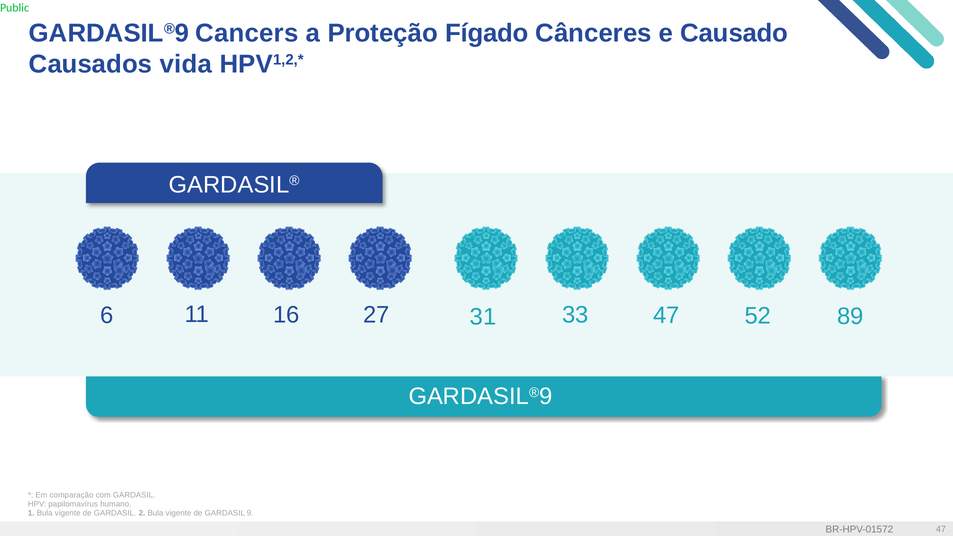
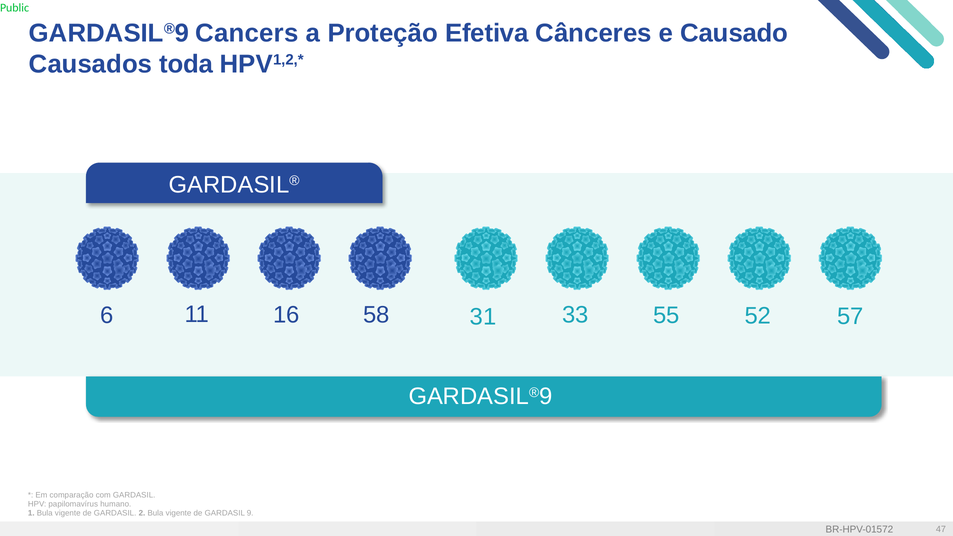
Fígado: Fígado -> Efetiva
vida: vida -> toda
27: 27 -> 58
33 47: 47 -> 55
89: 89 -> 57
